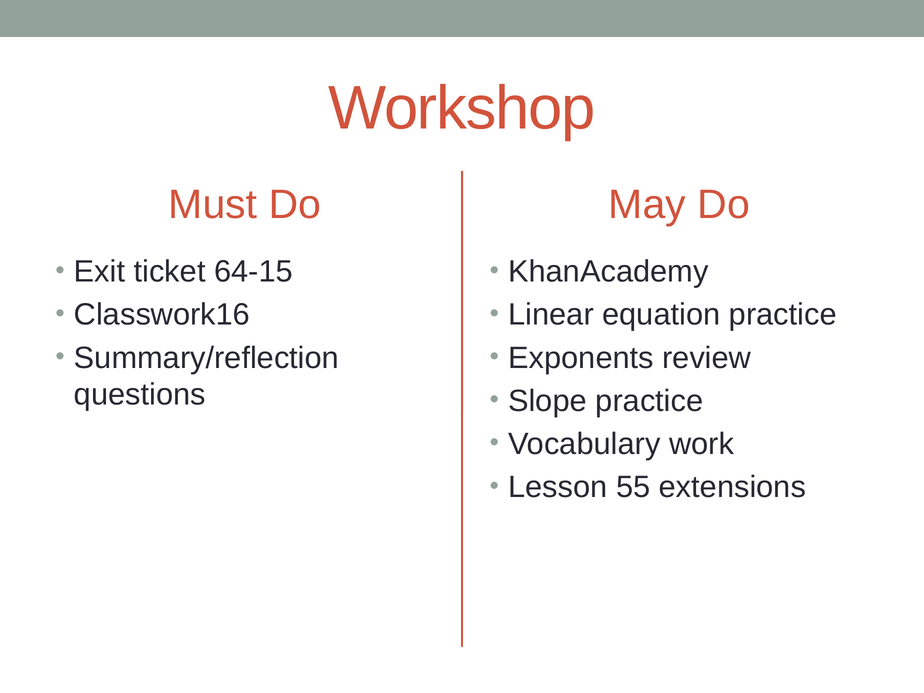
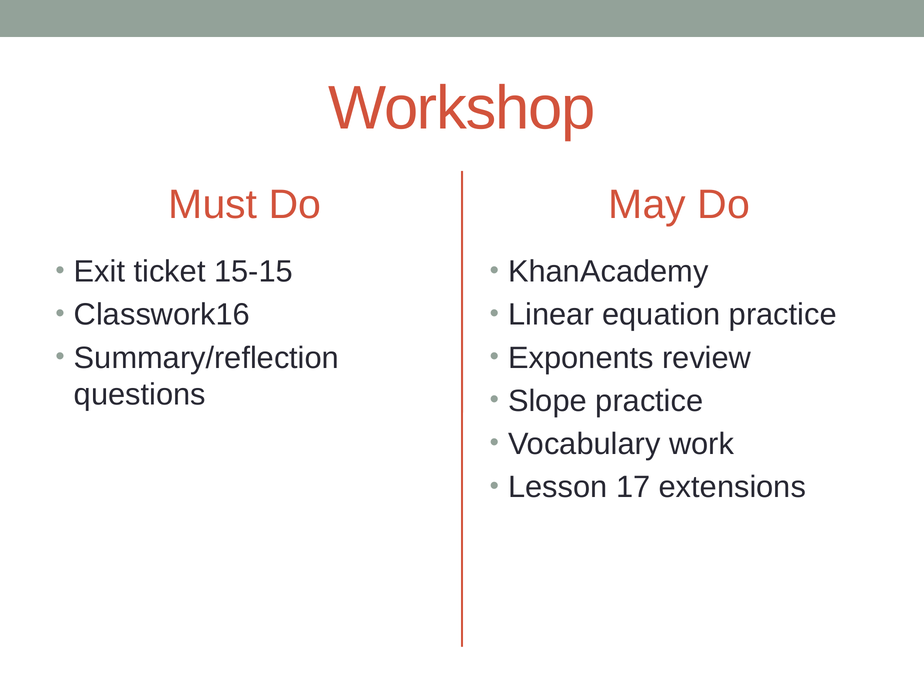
64-15: 64-15 -> 15-15
55: 55 -> 17
